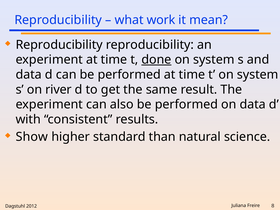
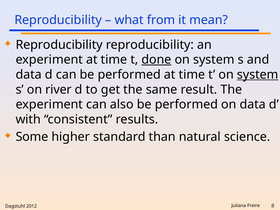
work: work -> from
system at (258, 75) underline: none -> present
Show: Show -> Some
